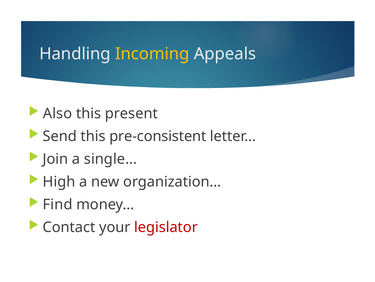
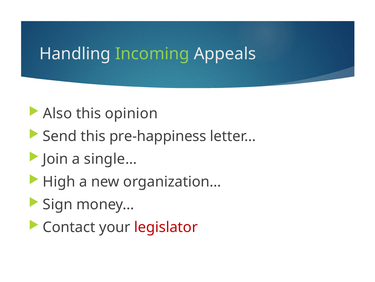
Incoming colour: yellow -> light green
present: present -> opinion
pre-consistent: pre-consistent -> pre-happiness
Find: Find -> Sign
